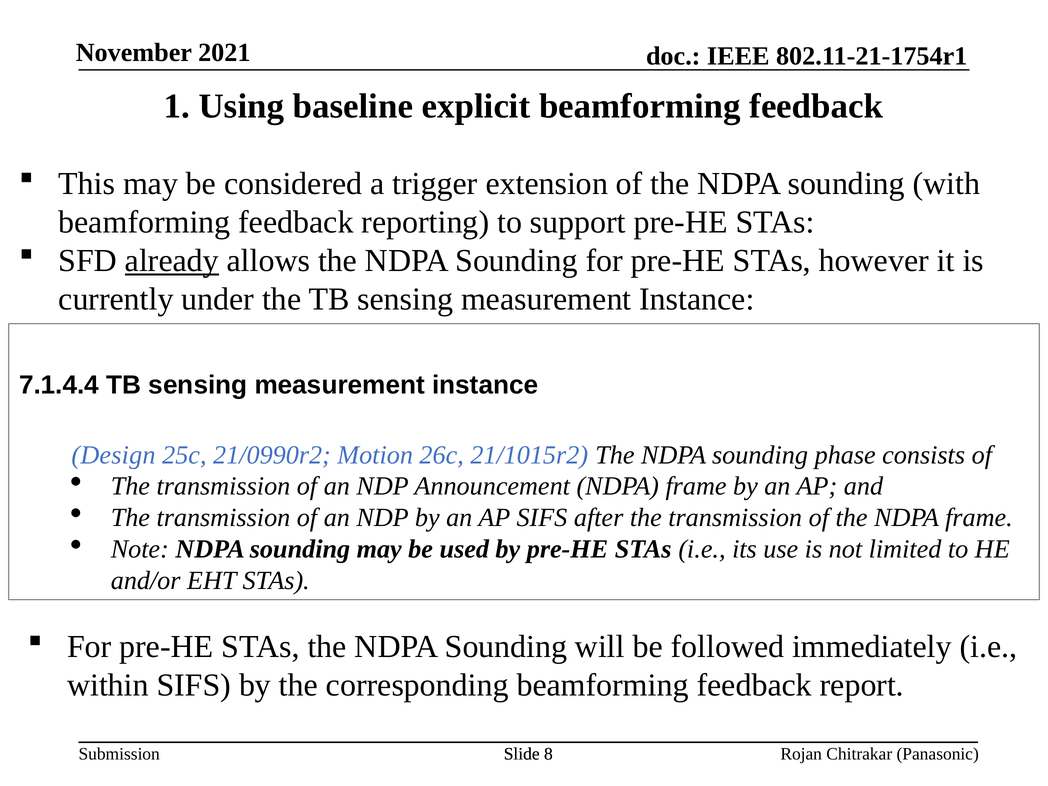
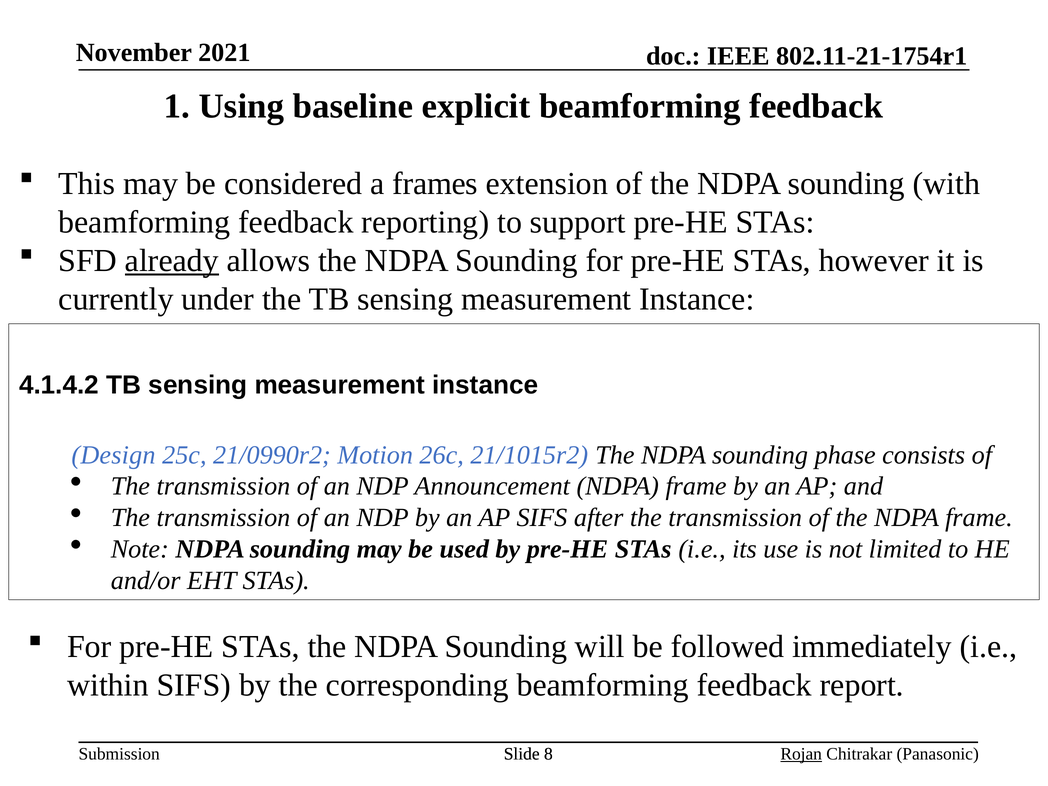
trigger: trigger -> frames
7.1.4.4: 7.1.4.4 -> 4.1.4.2
Rojan underline: none -> present
